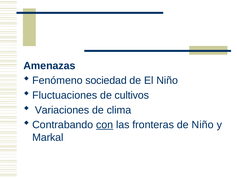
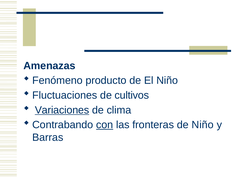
sociedad: sociedad -> producto
Variaciones underline: none -> present
Markal: Markal -> Barras
